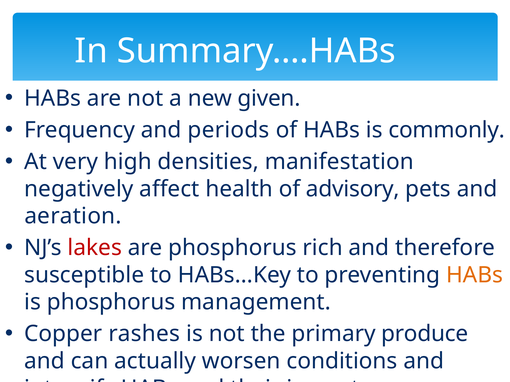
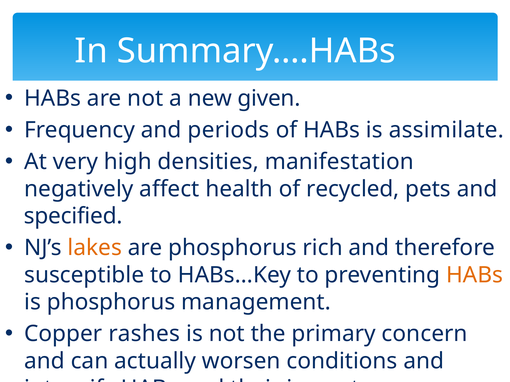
commonly: commonly -> assimilate
advisory: advisory -> recycled
aeration: aeration -> specified
lakes colour: red -> orange
produce: produce -> concern
